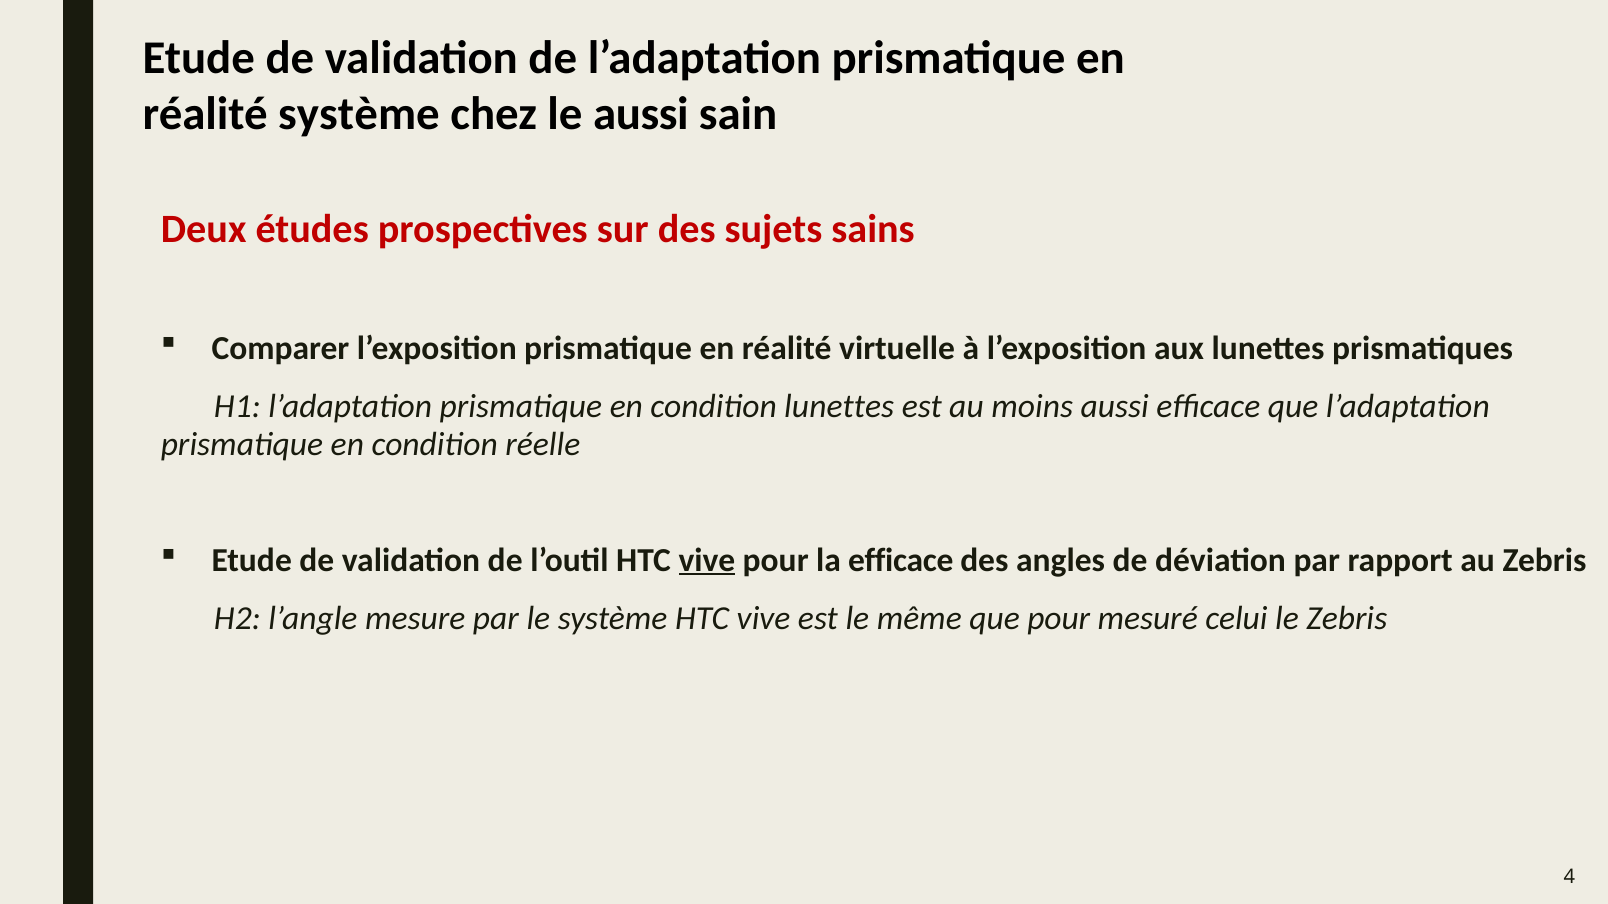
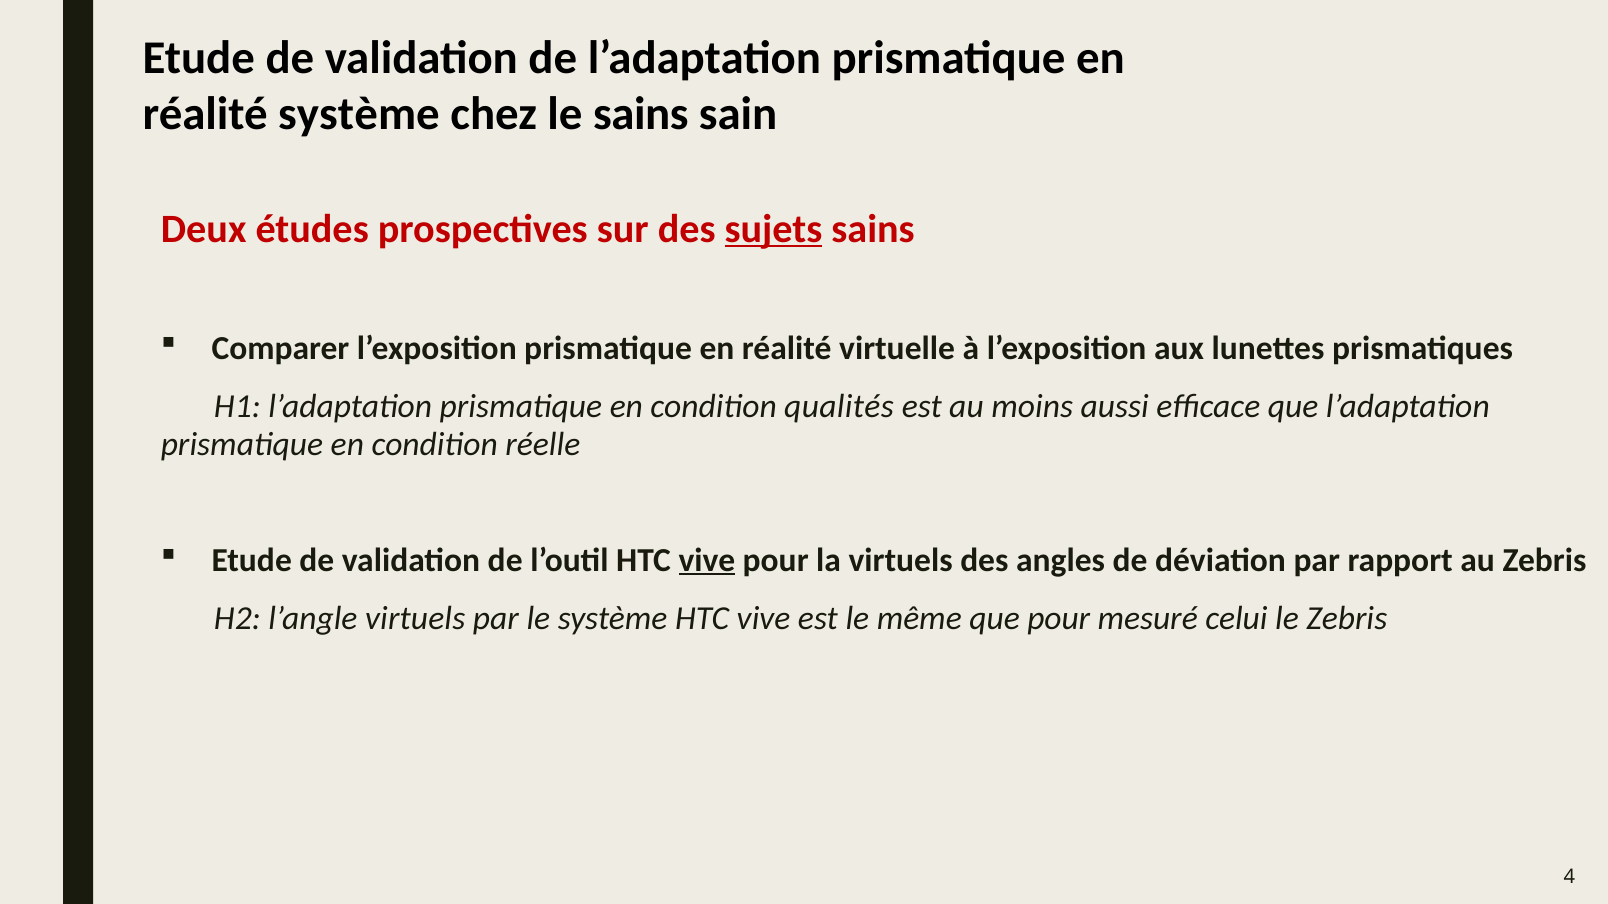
le aussi: aussi -> sains
sujets underline: none -> present
condition lunettes: lunettes -> qualités
la efficace: efficace -> virtuels
l’angle mesure: mesure -> virtuels
